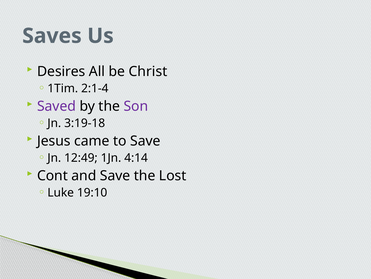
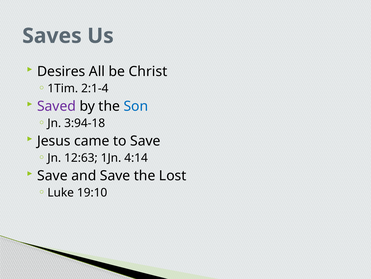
Son colour: purple -> blue
3:19-18: 3:19-18 -> 3:94-18
12:49: 12:49 -> 12:63
Cont at (52, 175): Cont -> Save
